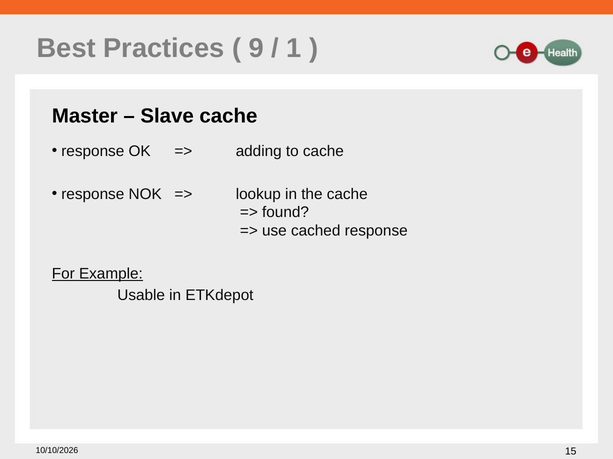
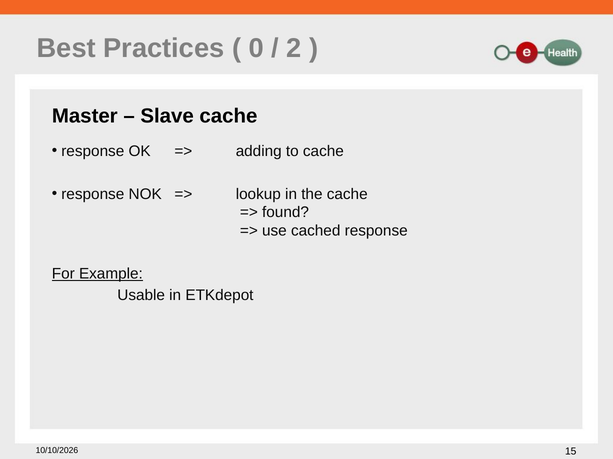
9: 9 -> 0
1: 1 -> 2
